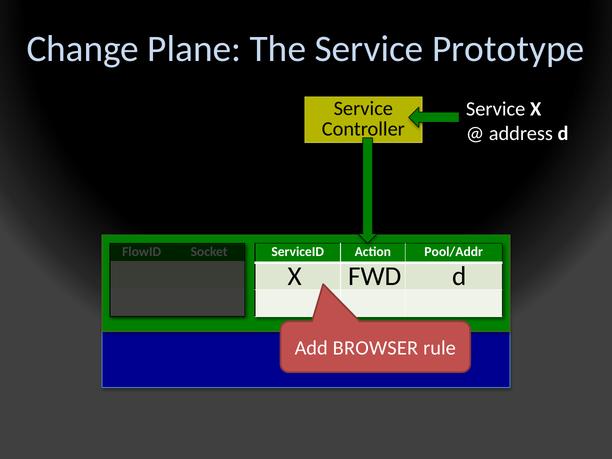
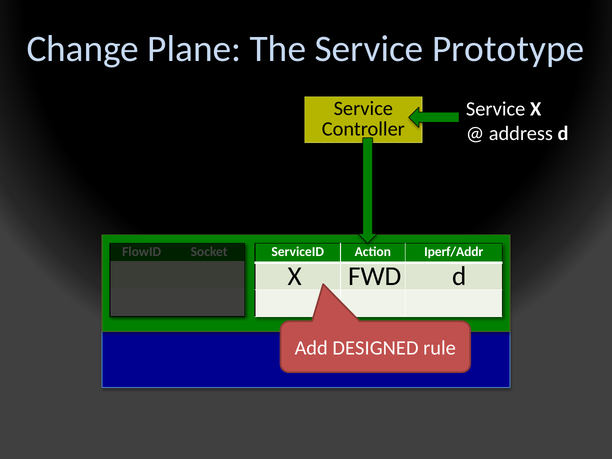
Pool/Addr: Pool/Addr -> Iperf/Addr
BROWSER: BROWSER -> DESIGNED
